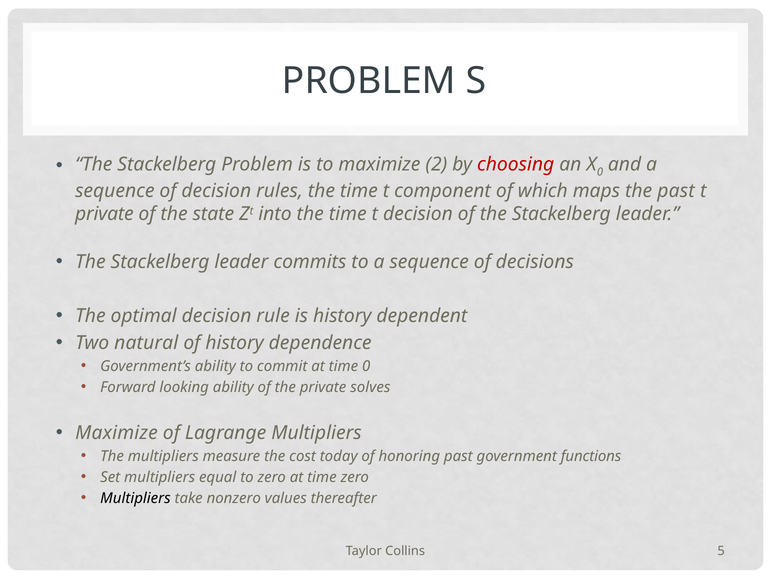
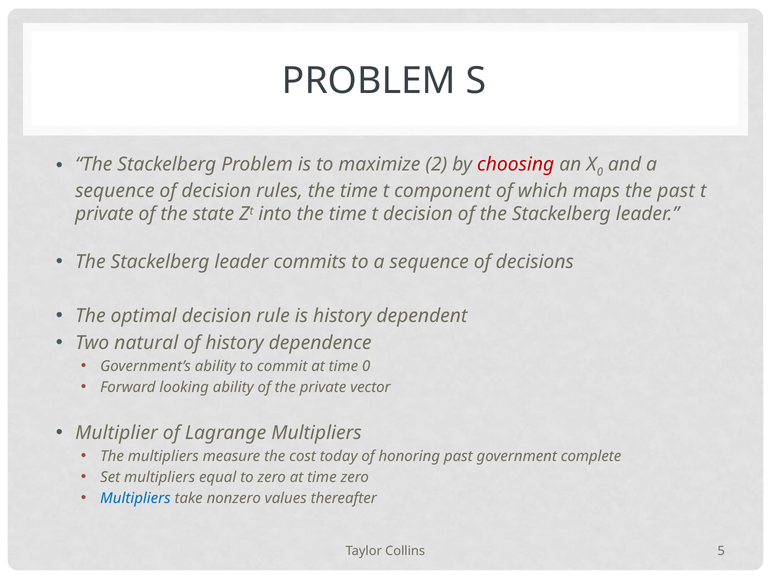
solves: solves -> vector
Maximize at (116, 433): Maximize -> Multiplier
functions: functions -> complete
Multipliers at (135, 498) colour: black -> blue
